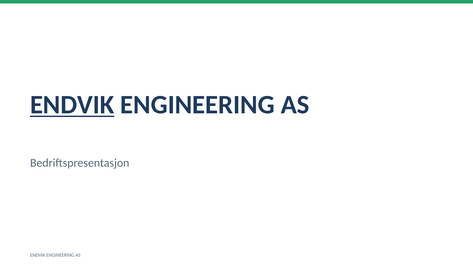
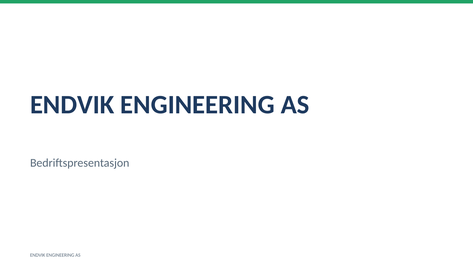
ENDVIK at (72, 105) underline: present -> none
